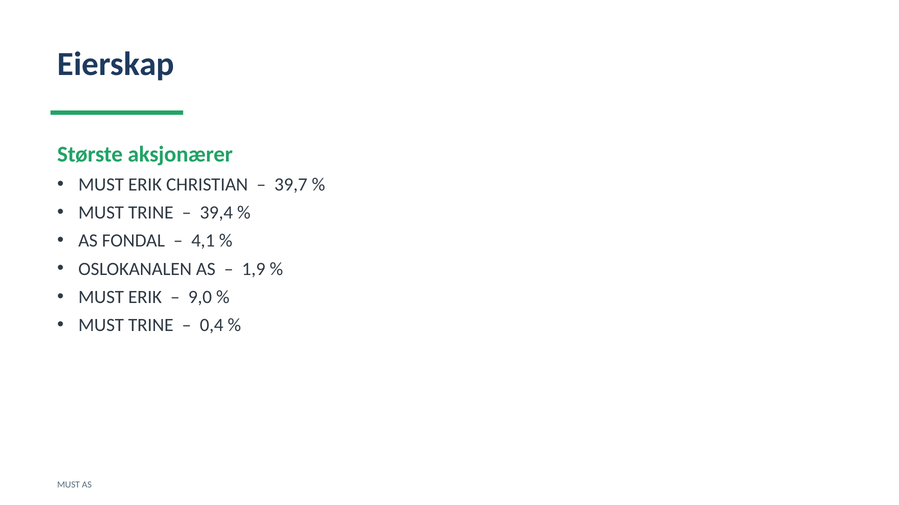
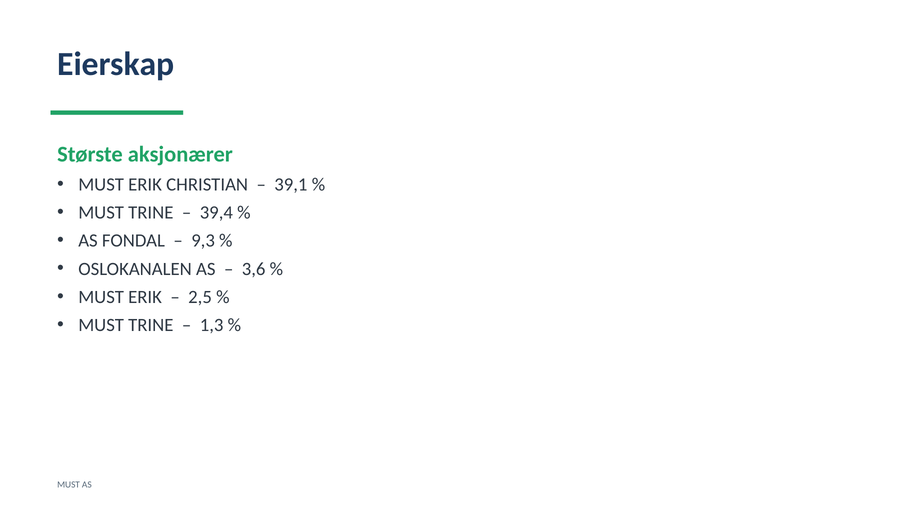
39,7: 39,7 -> 39,1
4,1: 4,1 -> 9,3
1,9: 1,9 -> 3,6
9,0: 9,0 -> 2,5
0,4: 0,4 -> 1,3
